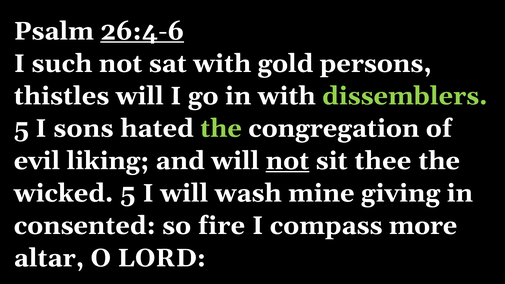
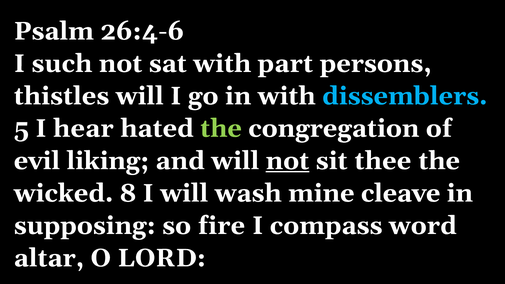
26:4-6 underline: present -> none
gold: gold -> part
dissemblers colour: light green -> light blue
sons: sons -> hear
wicked 5: 5 -> 8
giving: giving -> cleave
consented: consented -> supposing
more: more -> word
